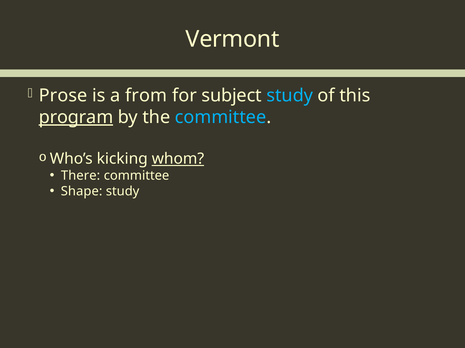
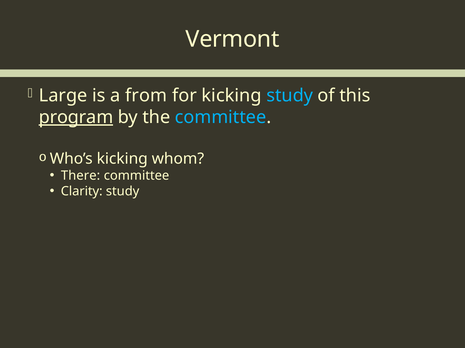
Prose: Prose -> Large
for subject: subject -> kicking
whom underline: present -> none
Shape: Shape -> Clarity
